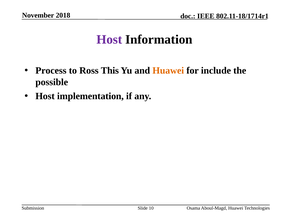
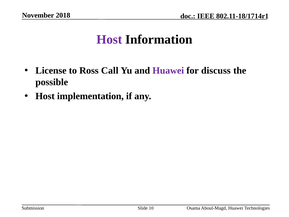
Process: Process -> License
This: This -> Call
Huawei at (168, 71) colour: orange -> purple
include: include -> discuss
